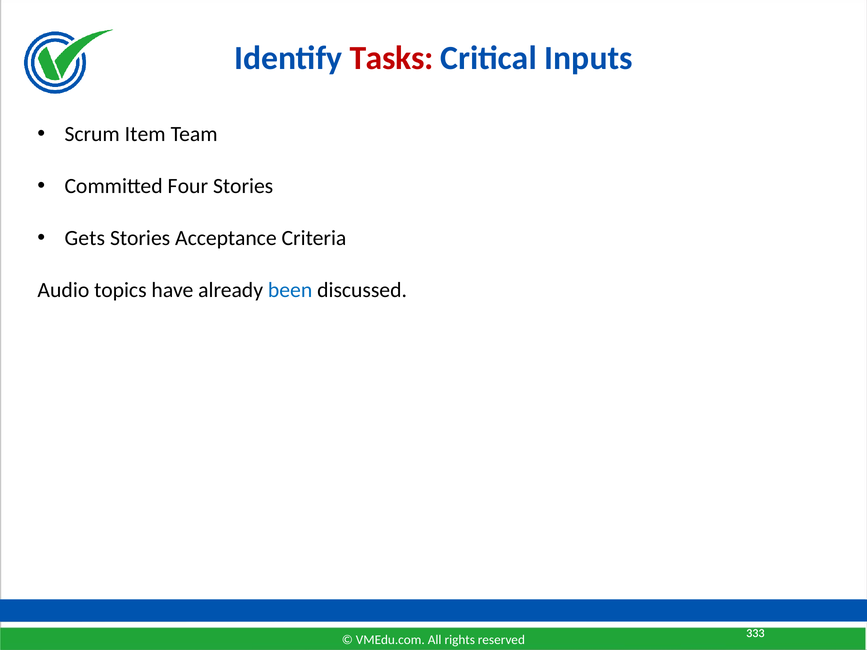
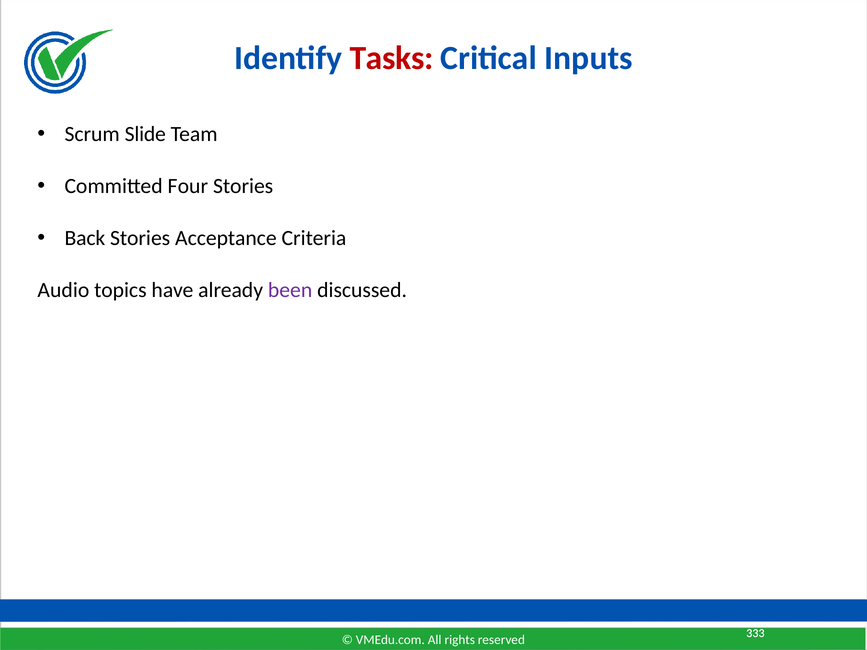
Item: Item -> Slide
Gets: Gets -> Back
been colour: blue -> purple
